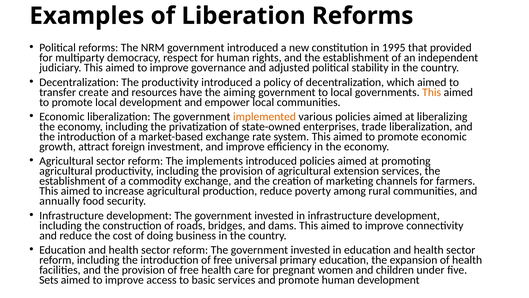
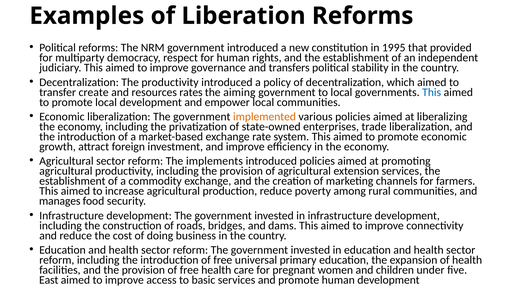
adjusted: adjusted -> transfers
have: have -> rates
This at (432, 92) colour: orange -> blue
annually: annually -> manages
Sets: Sets -> East
